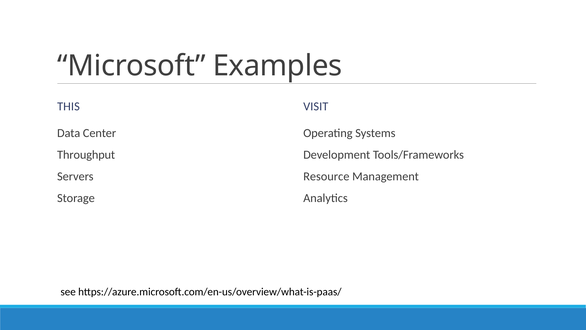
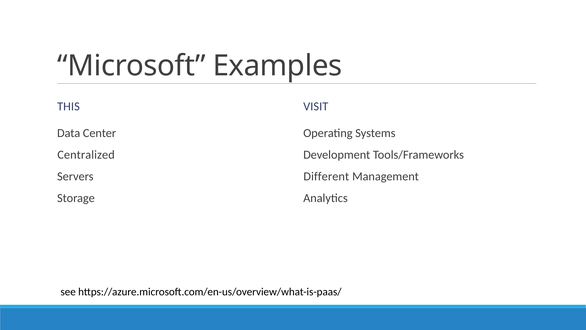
Throughput: Throughput -> Centralized
Resource: Resource -> Different
